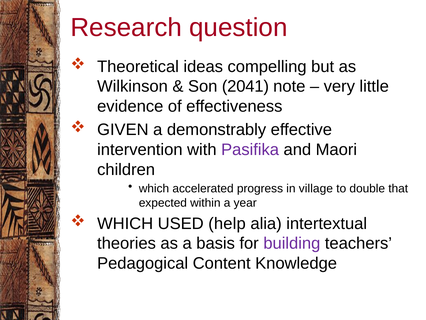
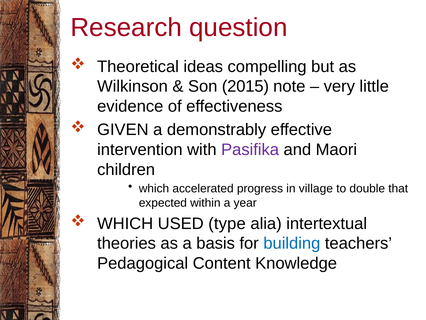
2041: 2041 -> 2015
help: help -> type
building colour: purple -> blue
